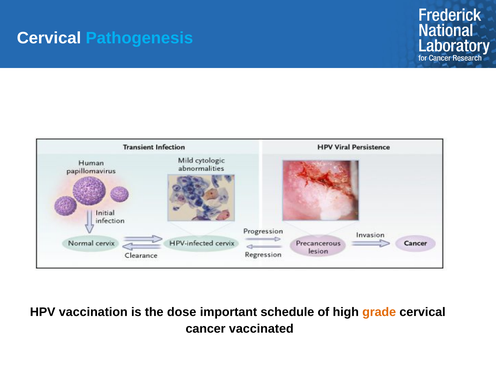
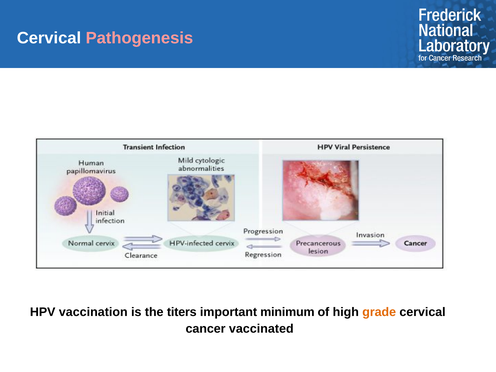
Pathogenesis colour: light blue -> pink
dose: dose -> titers
schedule: schedule -> minimum
